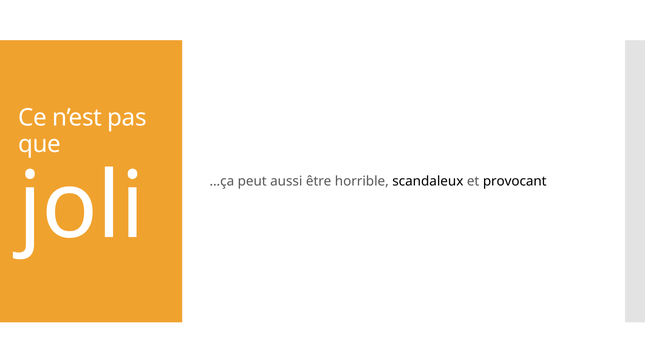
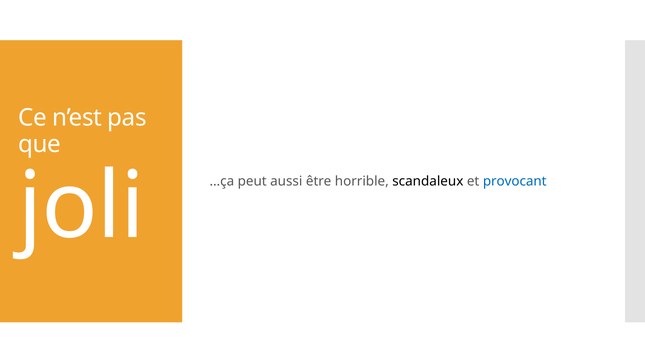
provocant colour: black -> blue
